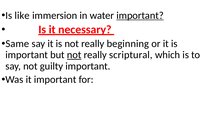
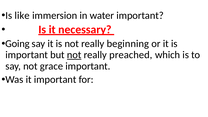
important at (140, 15) underline: present -> none
Same: Same -> Going
scriptural: scriptural -> preached
guilty: guilty -> grace
